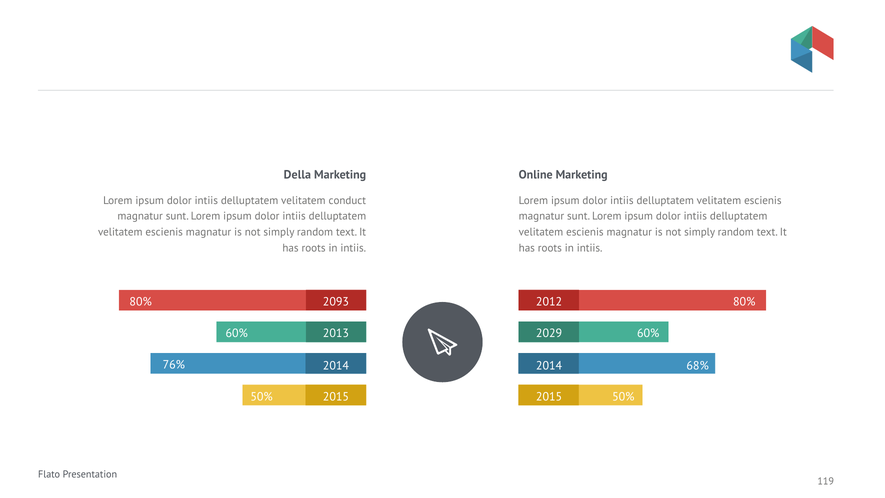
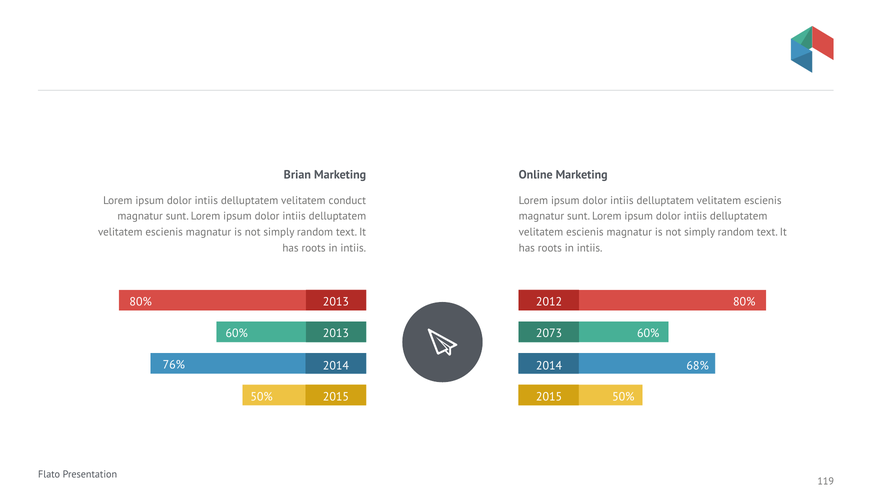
Della: Della -> Brian
2093 at (336, 302): 2093 -> 2013
2029: 2029 -> 2073
